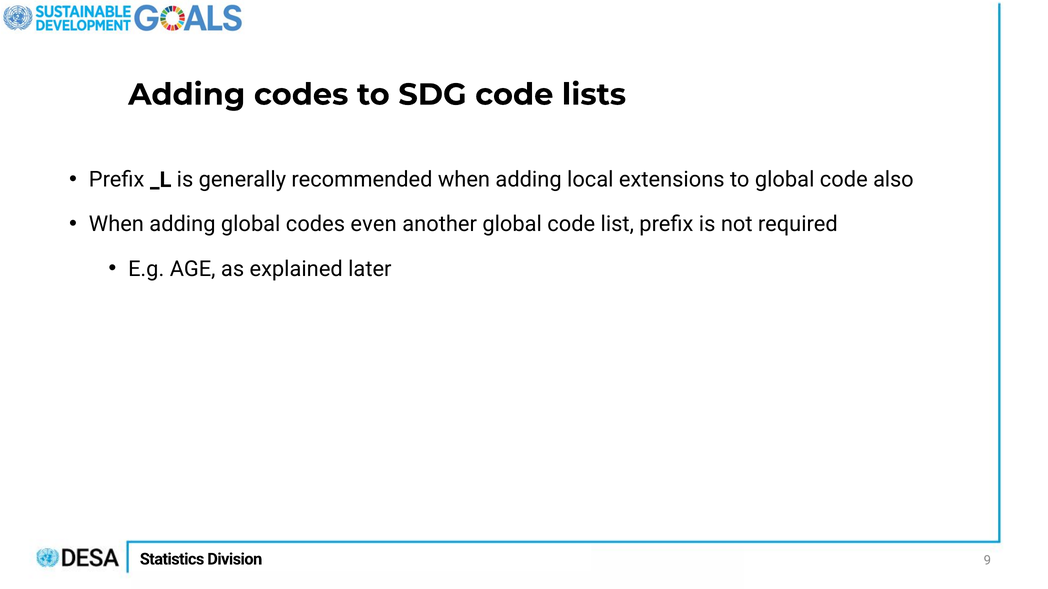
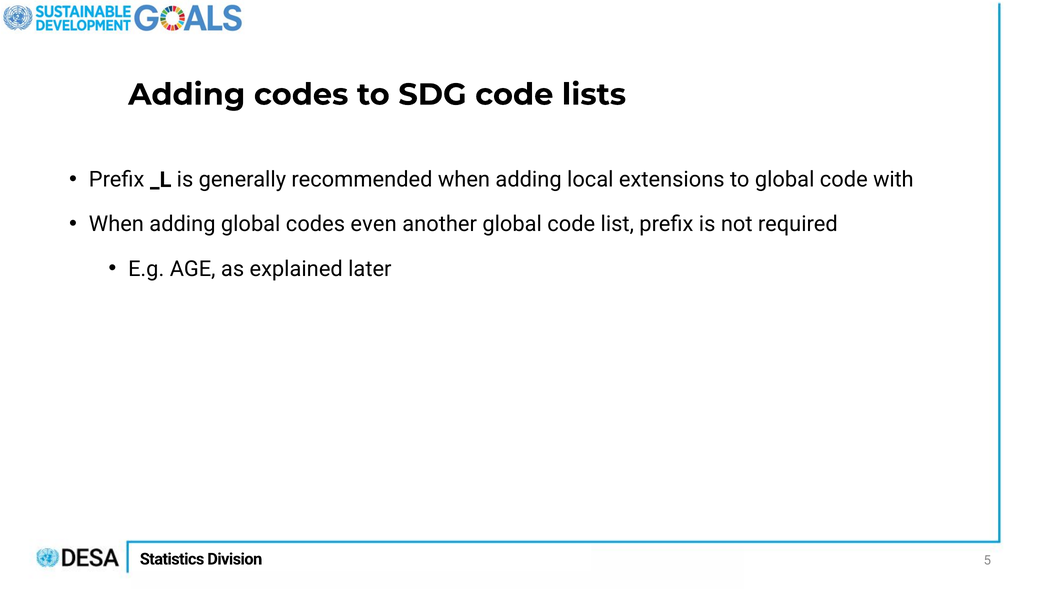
also: also -> with
9: 9 -> 5
